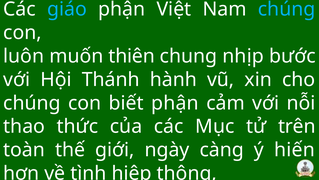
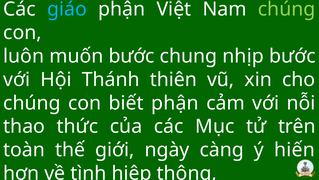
chúng at (287, 9) colour: light blue -> light green
muốn thiên: thiên -> bước
hành: hành -> thiên
